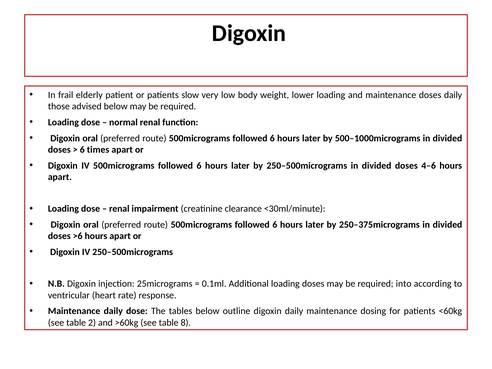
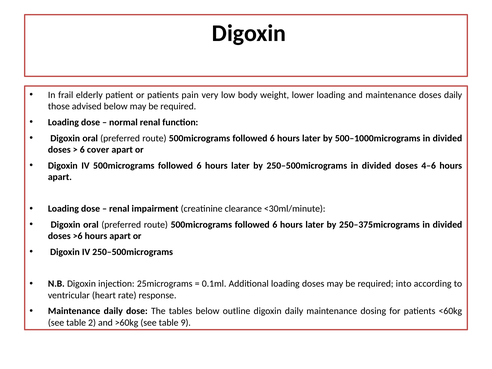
slow: slow -> pain
times: times -> cover
8: 8 -> 9
